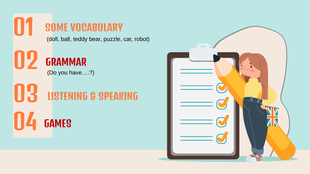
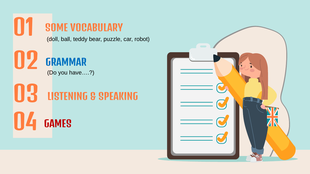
GRAMMAR colour: red -> blue
